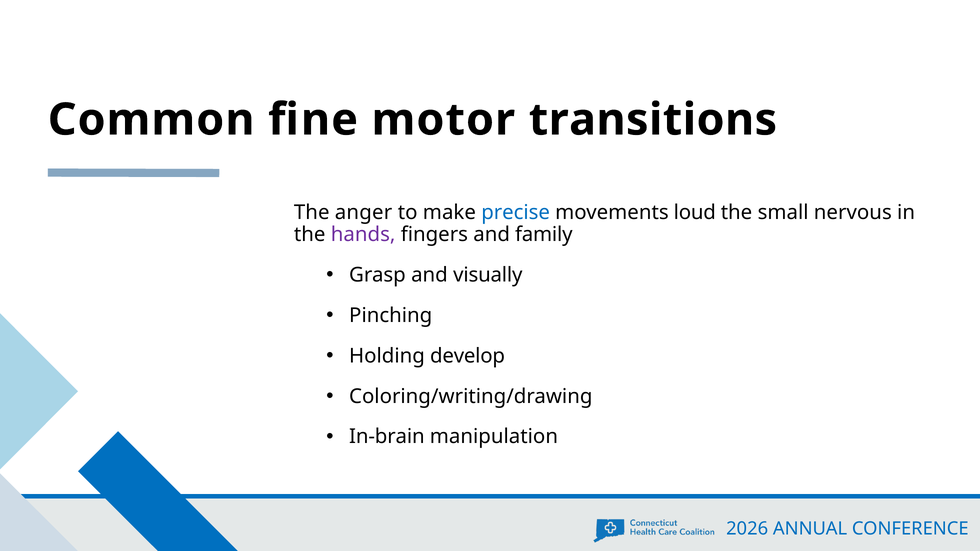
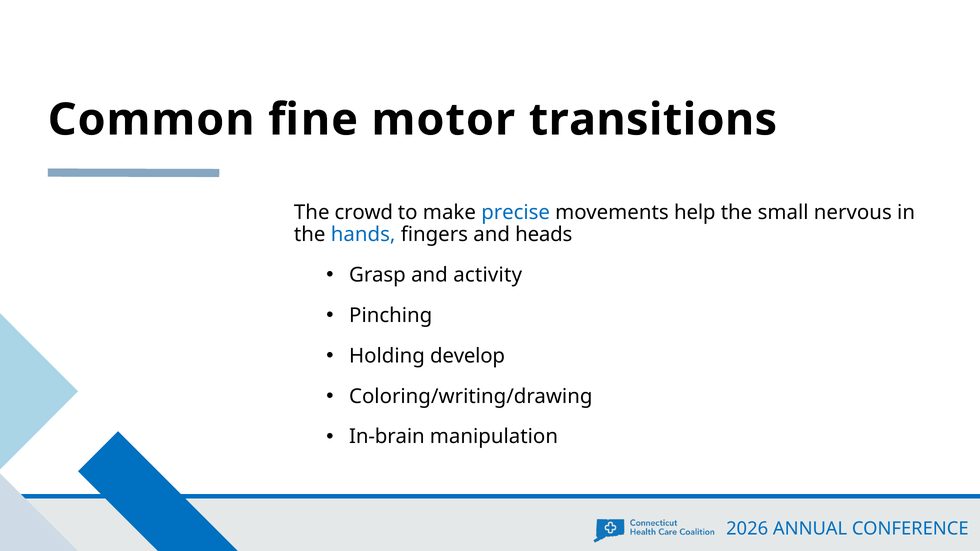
anger: anger -> crowd
loud: loud -> help
hands colour: purple -> blue
family: family -> heads
visually: visually -> activity
